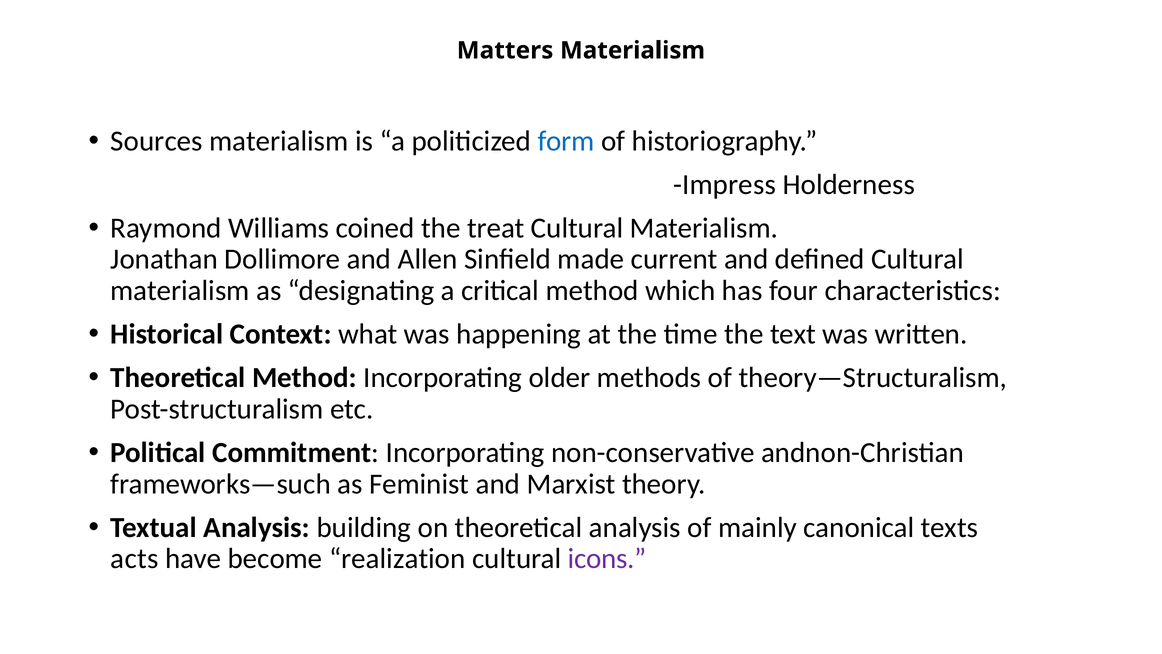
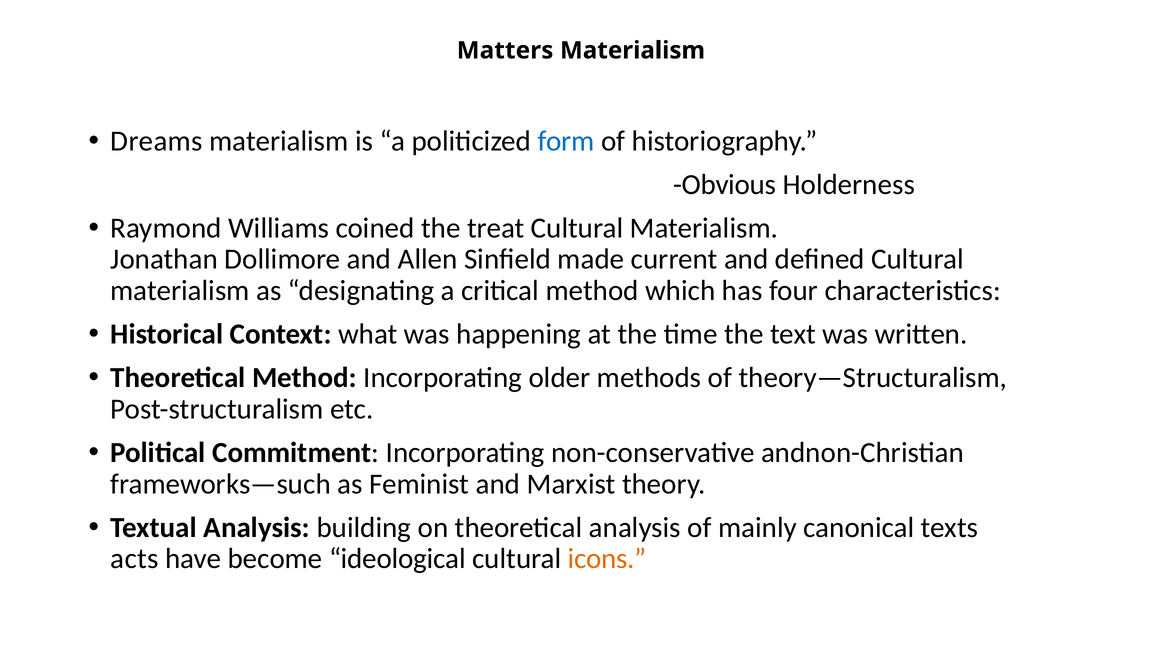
Sources: Sources -> Dreams
Impress: Impress -> Obvious
realization: realization -> ideological
icons colour: purple -> orange
